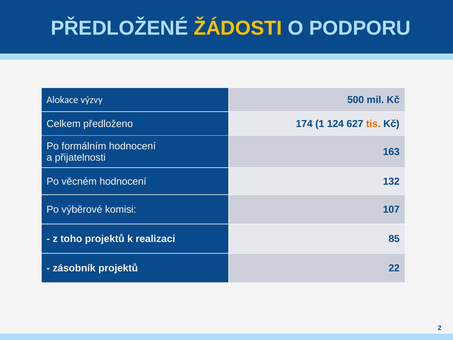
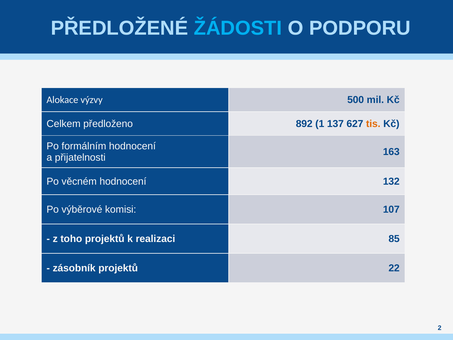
ŽÁDOSTI colour: yellow -> light blue
174: 174 -> 892
124: 124 -> 137
